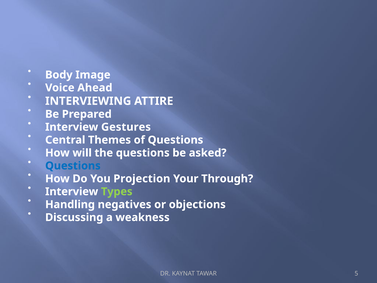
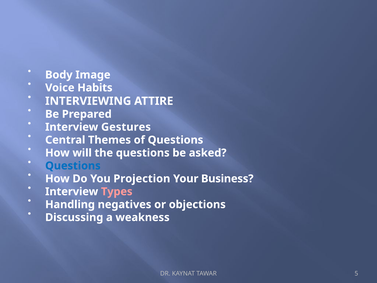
Ahead: Ahead -> Habits
Through: Through -> Business
Types colour: light green -> pink
